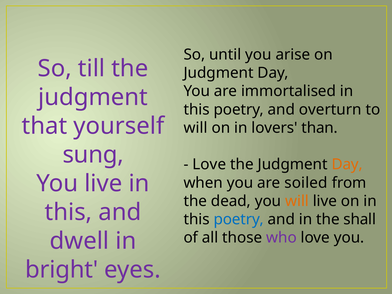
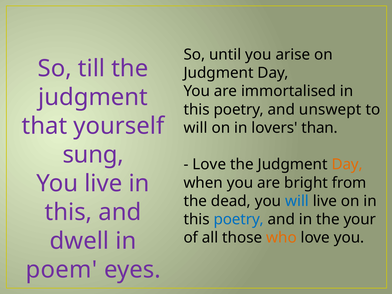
overturn: overturn -> unswept
soiled: soiled -> bright
will at (297, 201) colour: orange -> blue
shall: shall -> your
who colour: purple -> orange
bright: bright -> poem
